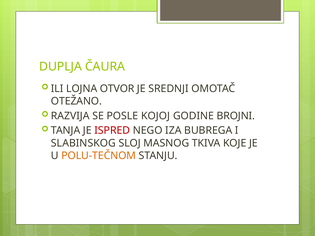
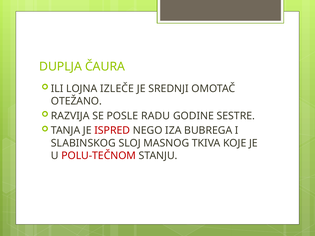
OTVOR: OTVOR -> IZLEČE
KOJOJ: KOJOJ -> RADU
BROJNI: BROJNI -> SESTRE
POLU-TEČNOM colour: orange -> red
